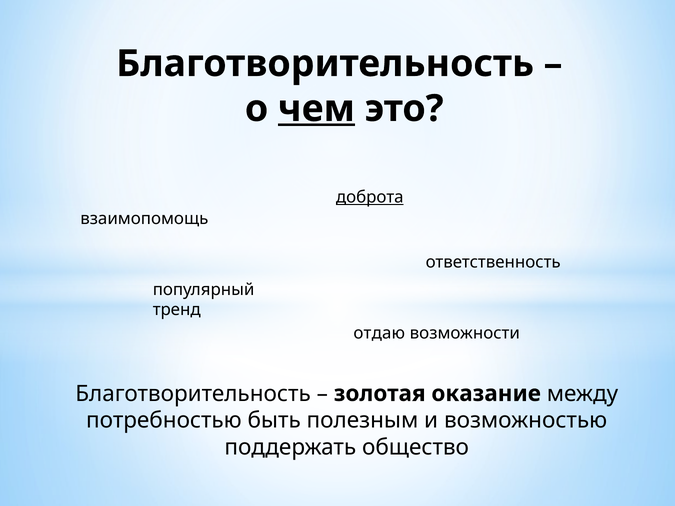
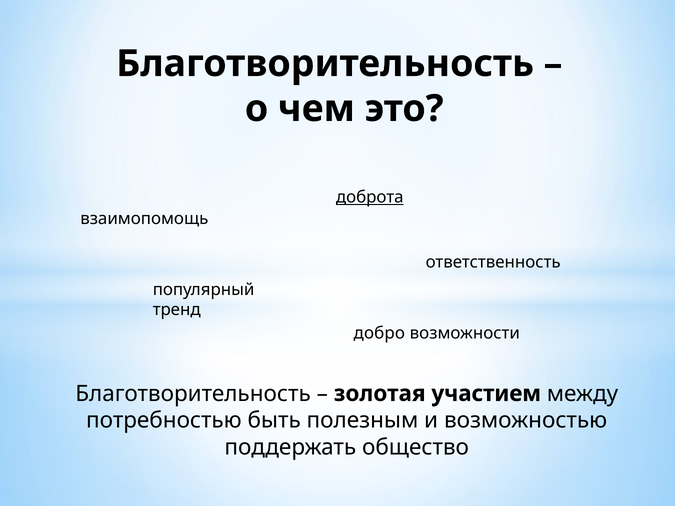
чем underline: present -> none
отдаю: отдаю -> добро
оказание: оказание -> участием
